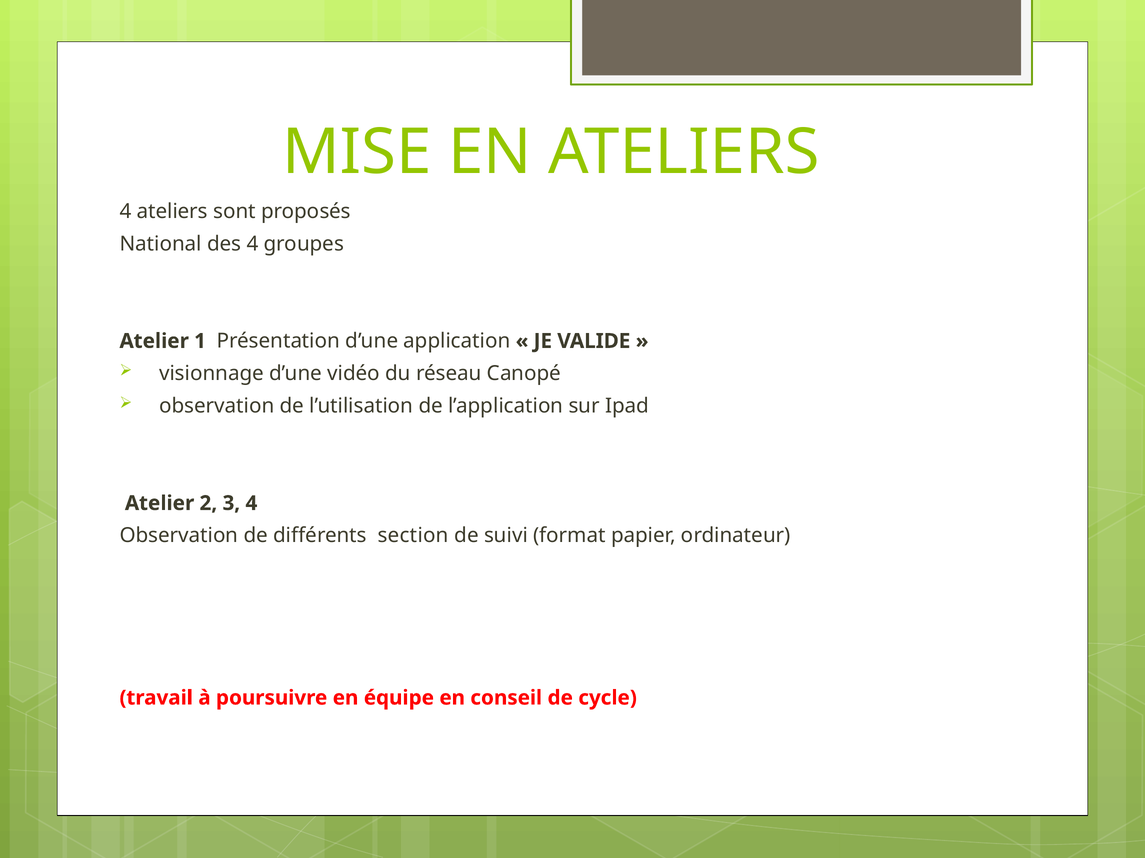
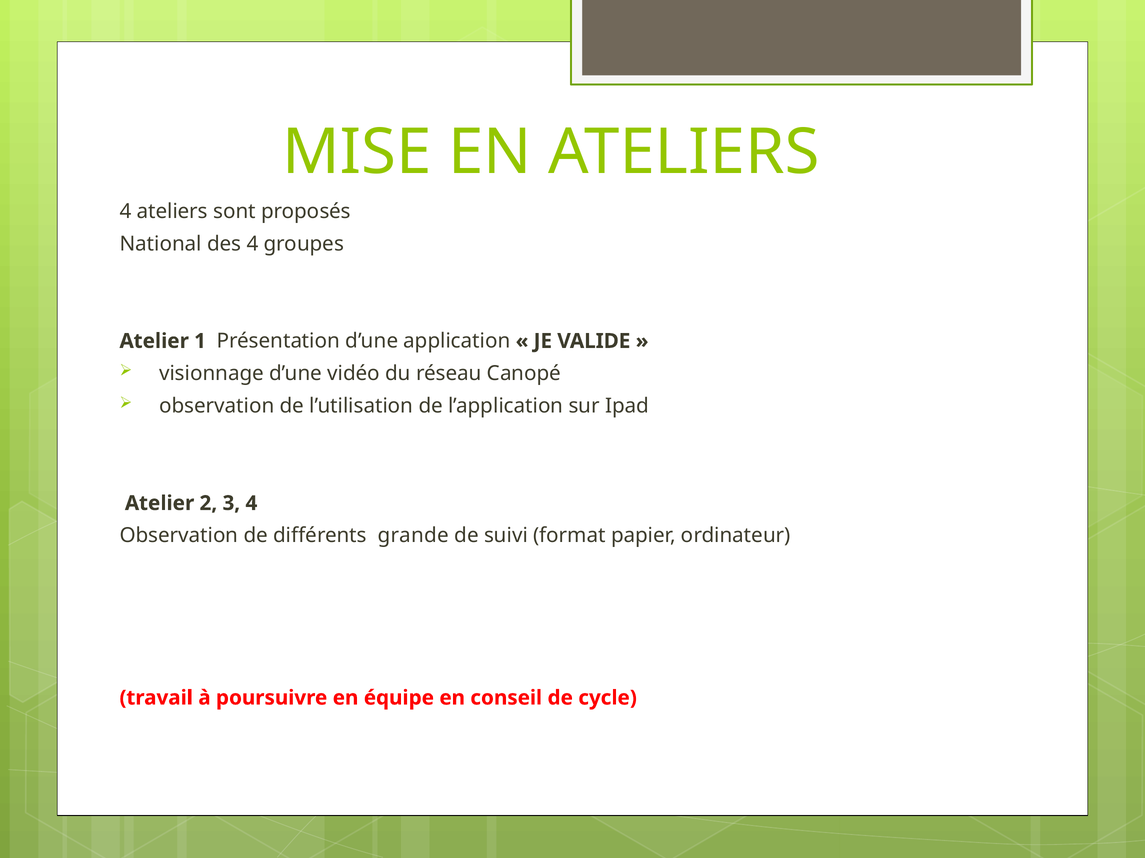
section: section -> grande
